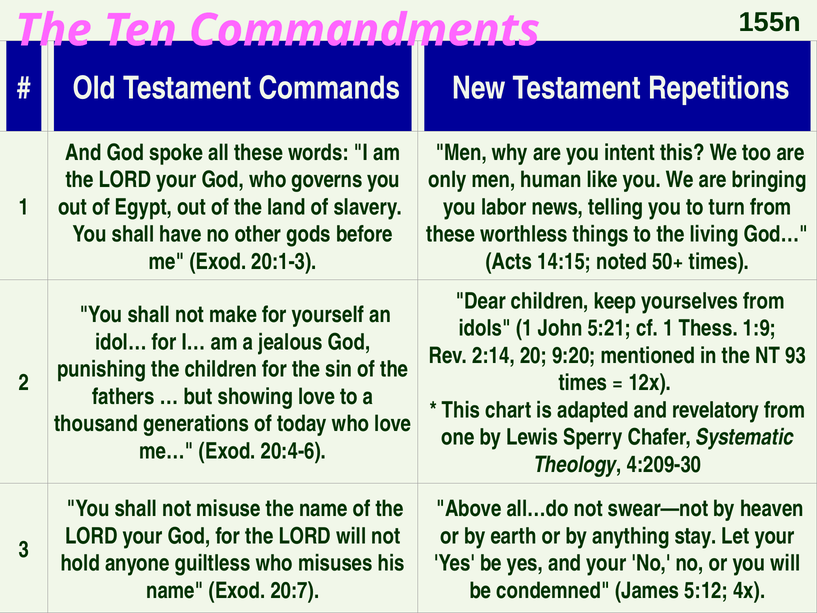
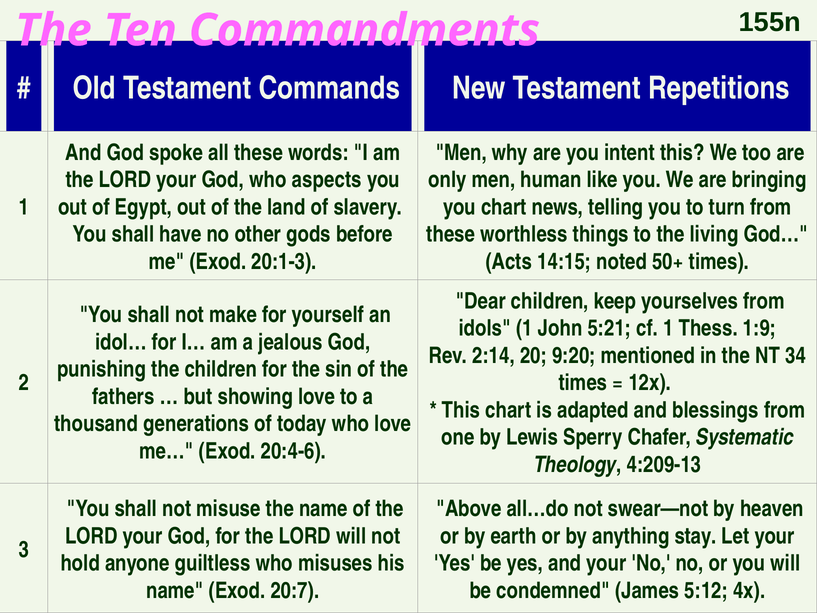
governs: governs -> aspects
you labor: labor -> chart
93: 93 -> 34
revelatory: revelatory -> blessings
4:209-30: 4:209-30 -> 4:209-13
